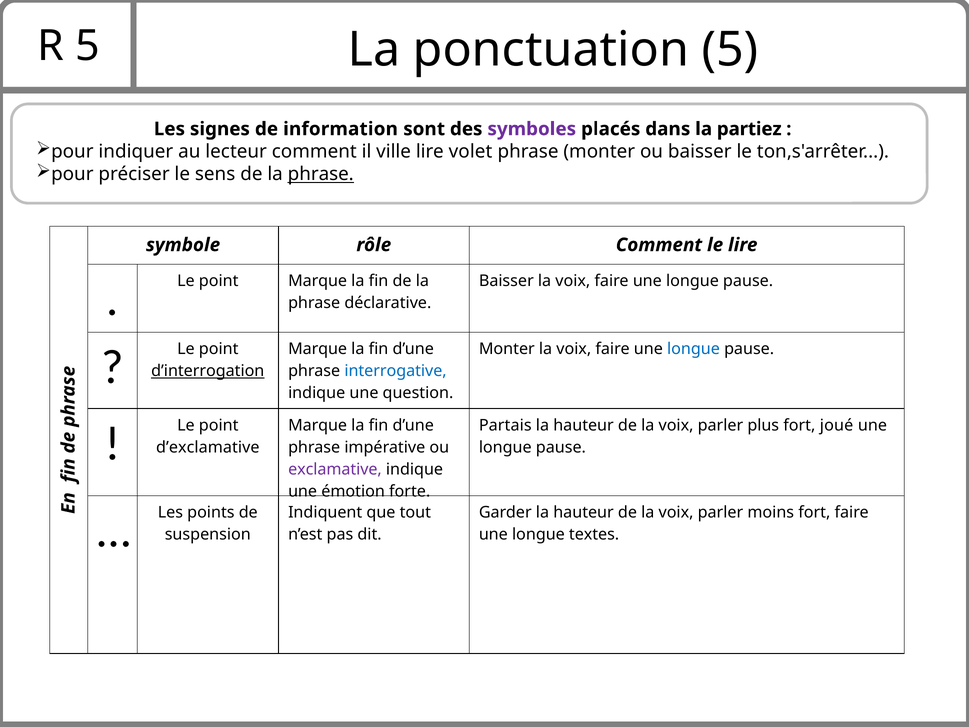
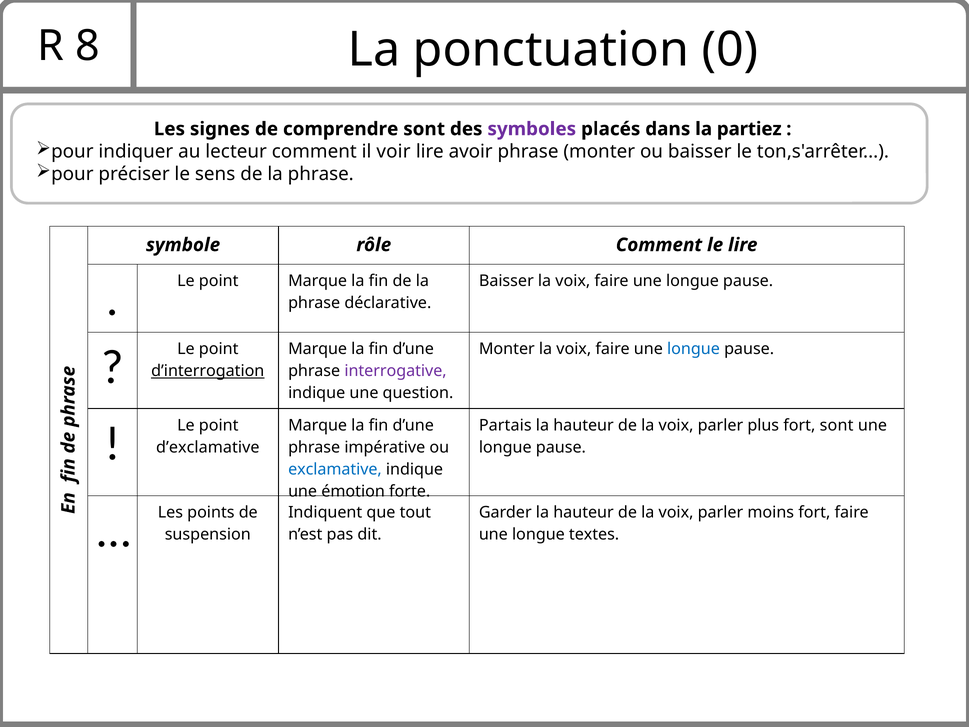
R 5: 5 -> 8
ponctuation 5: 5 -> 0
information: information -> comprendre
ville: ville -> voir
volet: volet -> avoir
phrase at (321, 174) underline: present -> none
interrogative colour: blue -> purple
fort joué: joué -> sont
exclamative colour: purple -> blue
